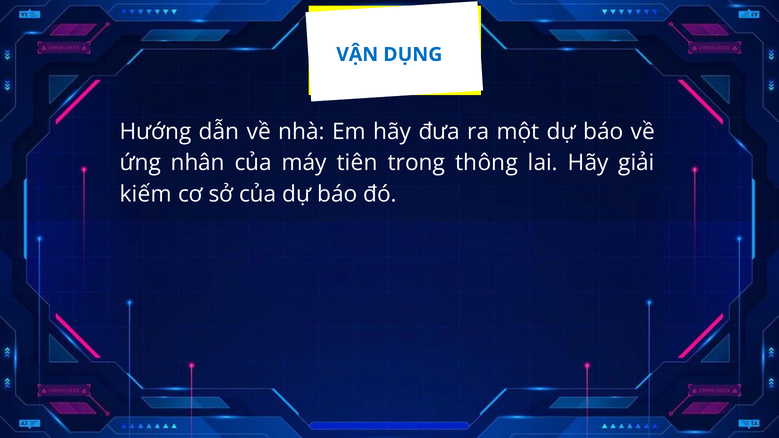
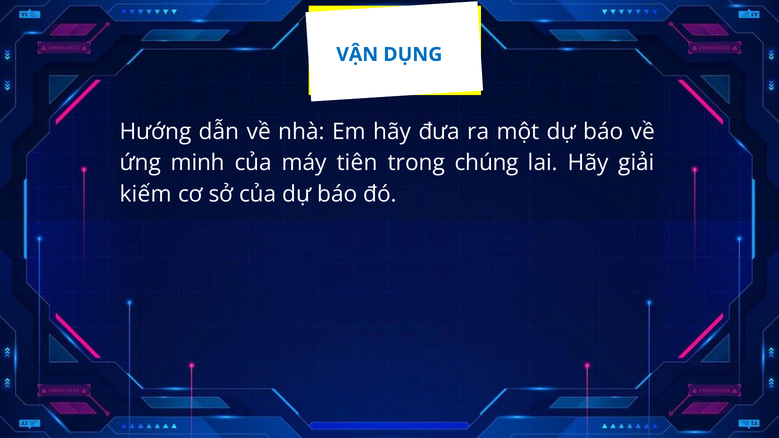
nhân: nhân -> minh
thông: thông -> chúng
